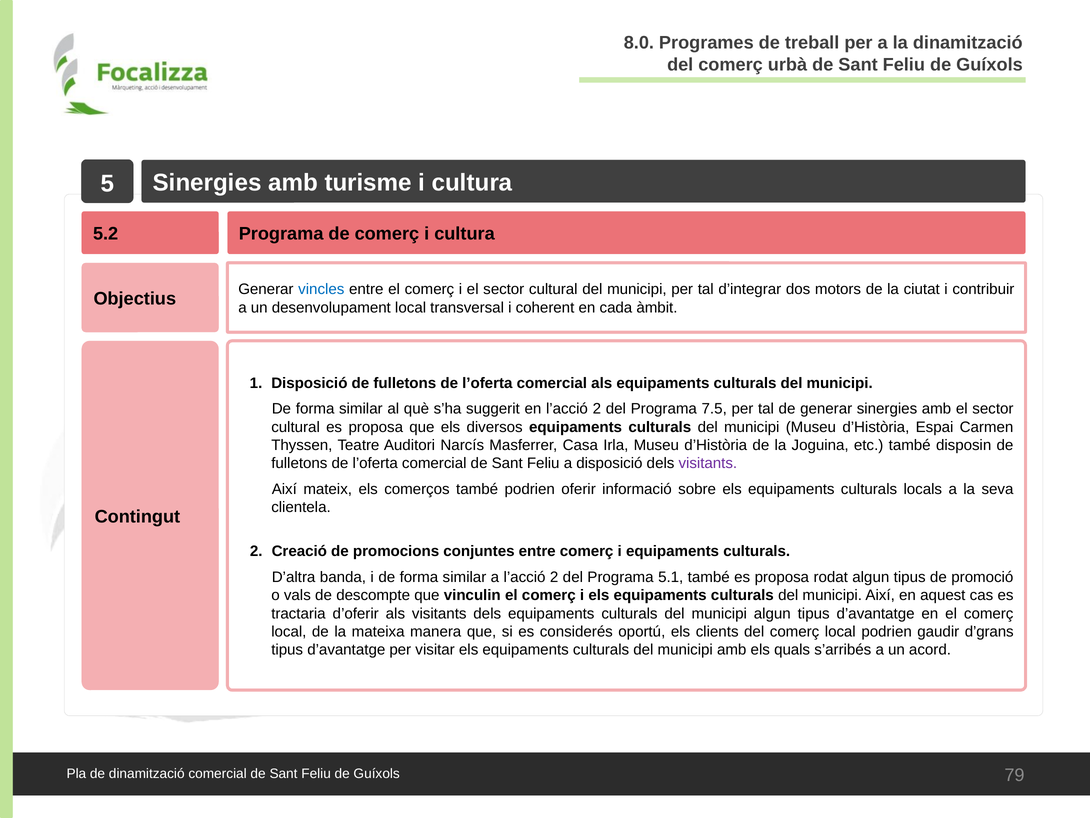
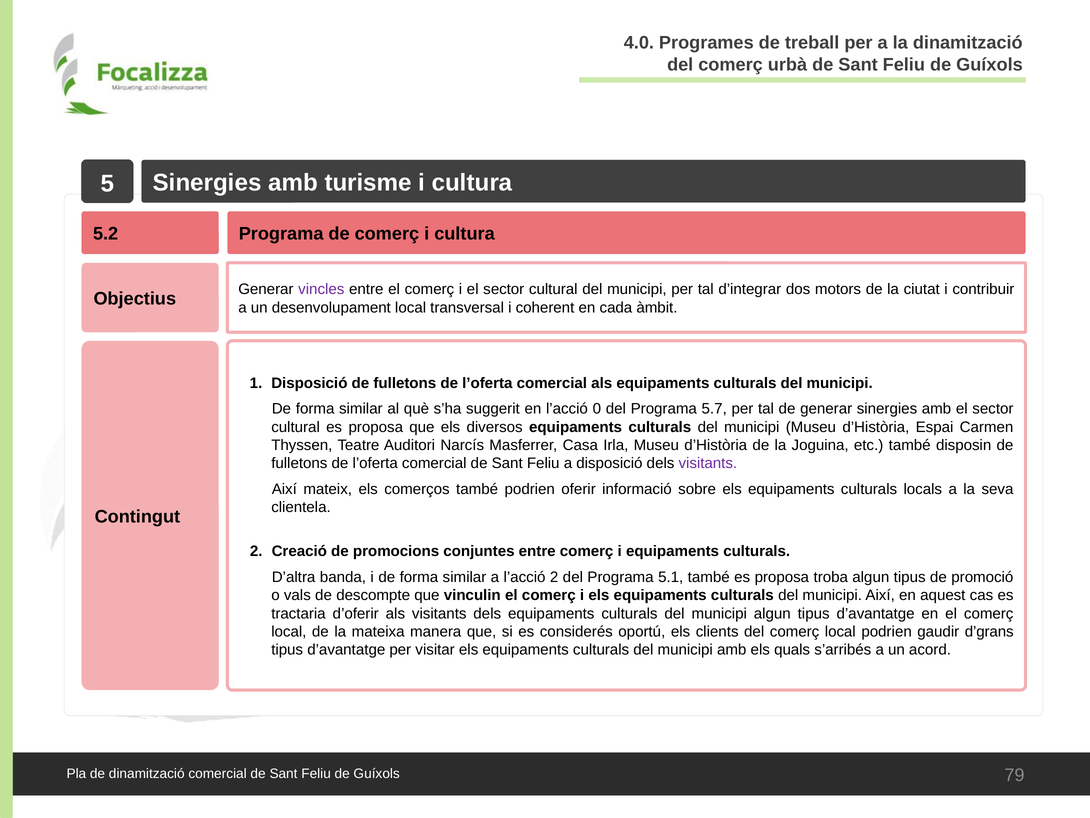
8.0: 8.0 -> 4.0
vincles colour: blue -> purple
en l’acció 2: 2 -> 0
7.5: 7.5 -> 5.7
rodat: rodat -> troba
